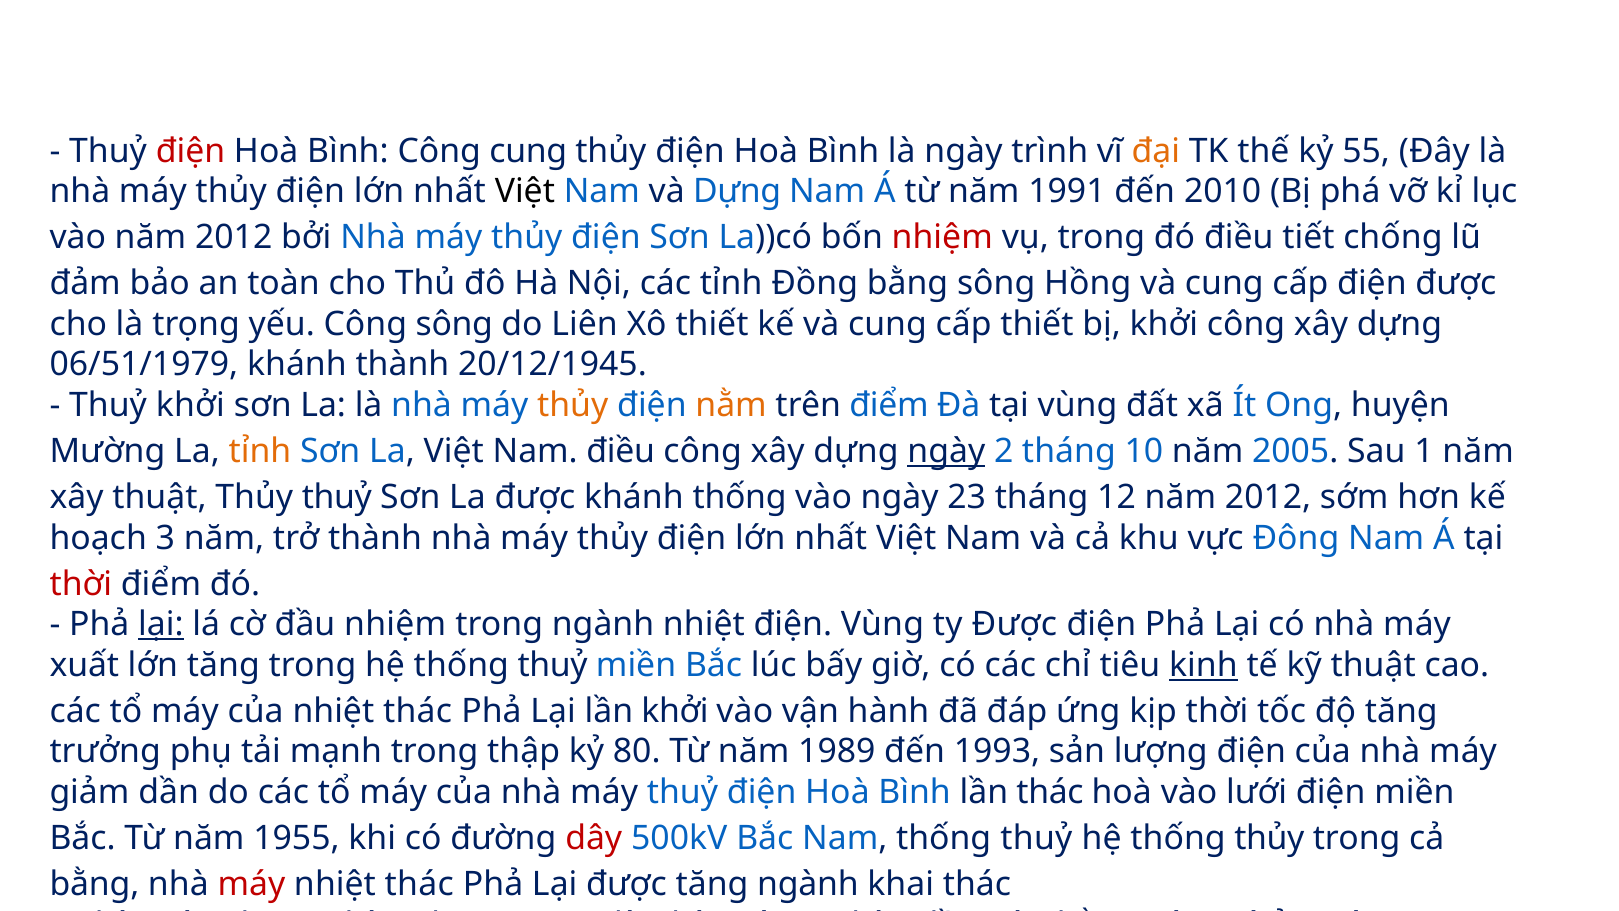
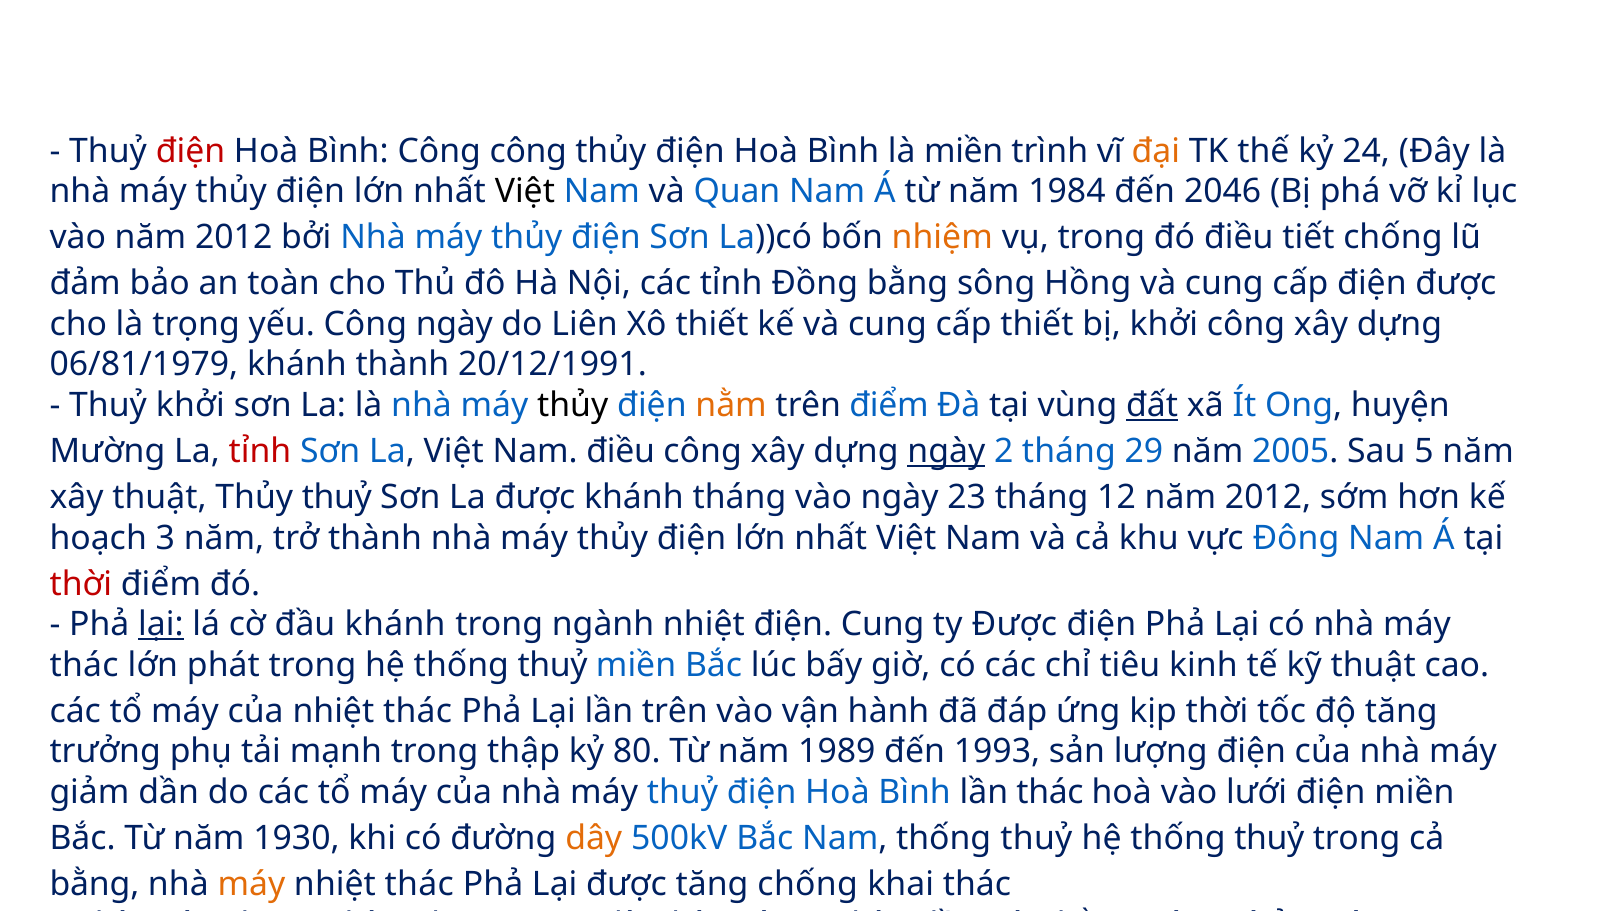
Công cung: cung -> công
là ngày: ngày -> miền
55: 55 -> 24
và Dựng: Dựng -> Quan
1991: 1991 -> 1984
2010: 2010 -> 2046
nhiệm at (942, 237) colour: red -> orange
Công sông: sông -> ngày
06/51/1979: 06/51/1979 -> 06/81/1979
20/12/1945: 20/12/1945 -> 20/12/1991
thủy at (573, 405) colour: orange -> black
đất underline: none -> present
tỉnh at (260, 451) colour: orange -> red
10: 10 -> 29
1: 1 -> 5
khánh thống: thống -> tháng
đầu nhiệm: nhiệm -> khánh
điện Vùng: Vùng -> Cung
xuất at (84, 665): xuất -> thác
lớn tăng: tăng -> phát
kinh underline: present -> none
lần khởi: khởi -> trên
1955: 1955 -> 1930
dây colour: red -> orange
thủy at (1269, 838): thủy -> thuỷ
máy at (251, 884) colour: red -> orange
tăng ngành: ngành -> chống
